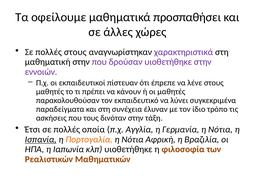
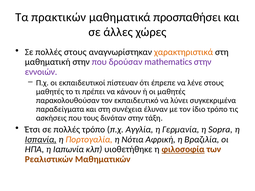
οφείλουμε: οφείλουμε -> πρακτικών
χαρακτηριστικά colour: purple -> orange
δρούσαν υιοθετήθηκε: υιοθετήθηκε -> mathematics
πολλές οποία: οποία -> τρόπο
Γερμανία η Νότια: Νότια -> Sopra
φιλοσοφία underline: none -> present
